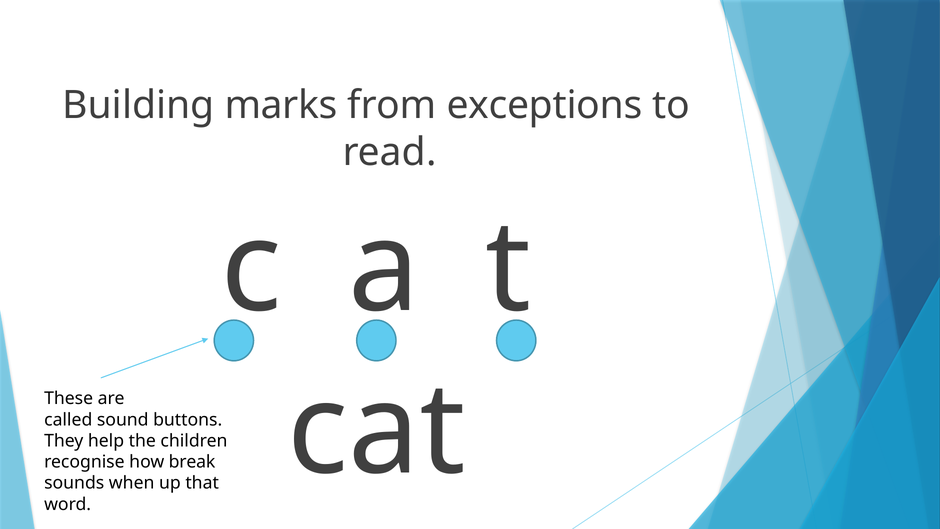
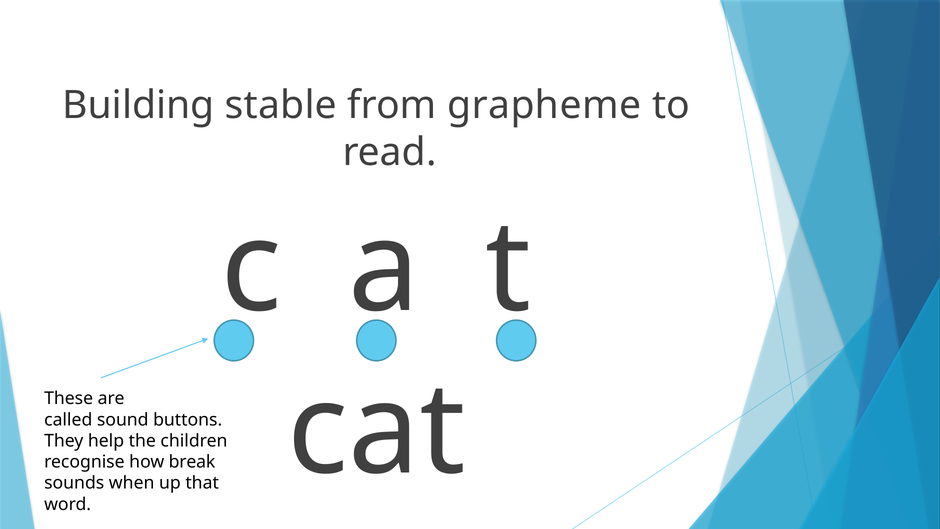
marks: marks -> stable
exceptions: exceptions -> grapheme
